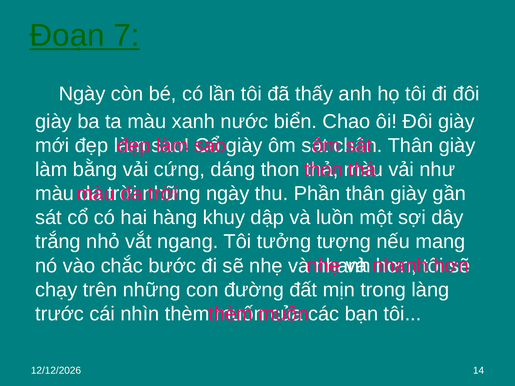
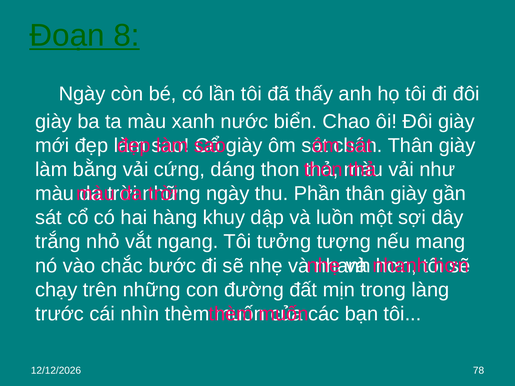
7: 7 -> 8
14: 14 -> 78
